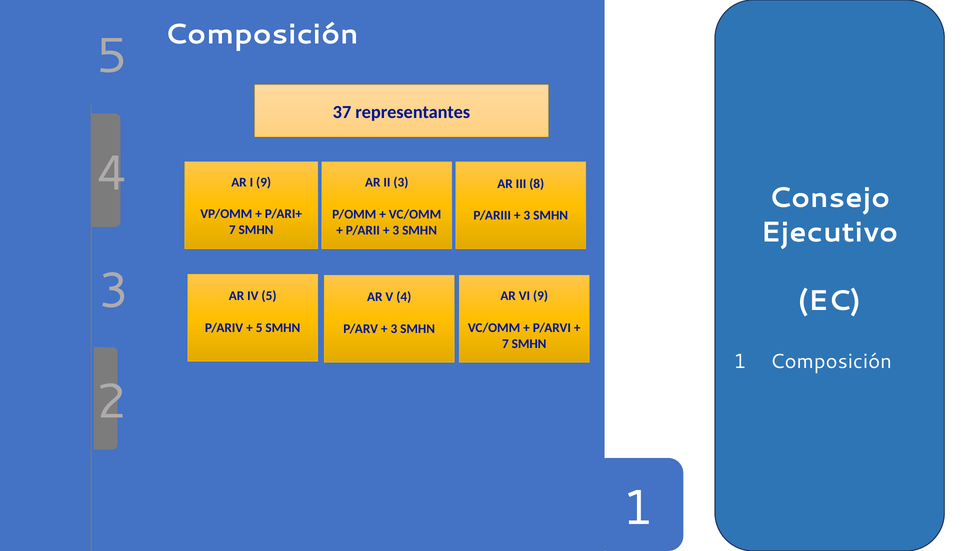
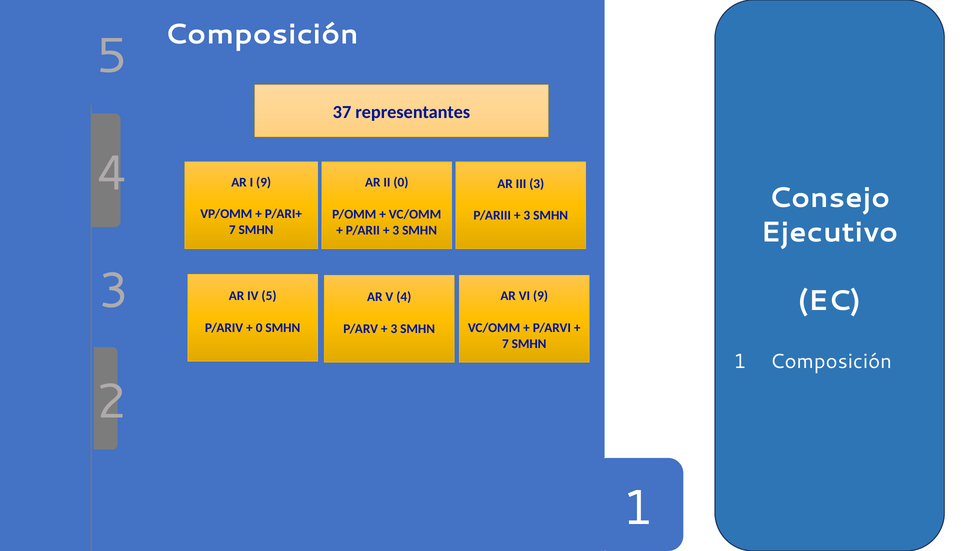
II 3: 3 -> 0
III 8: 8 -> 3
5 at (259, 328): 5 -> 0
